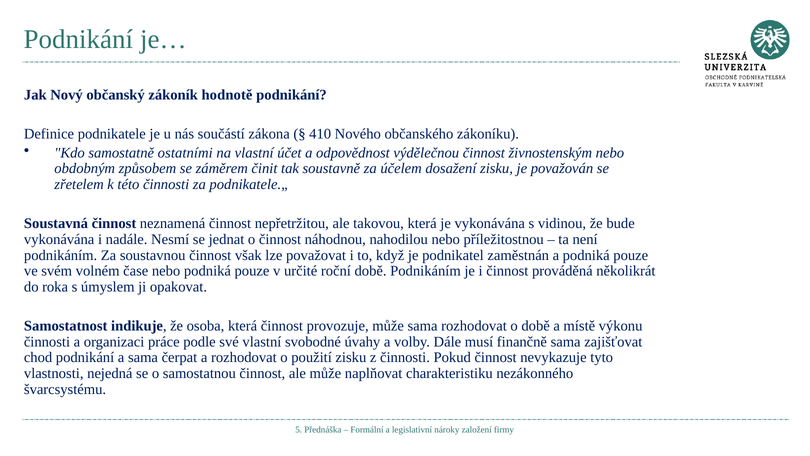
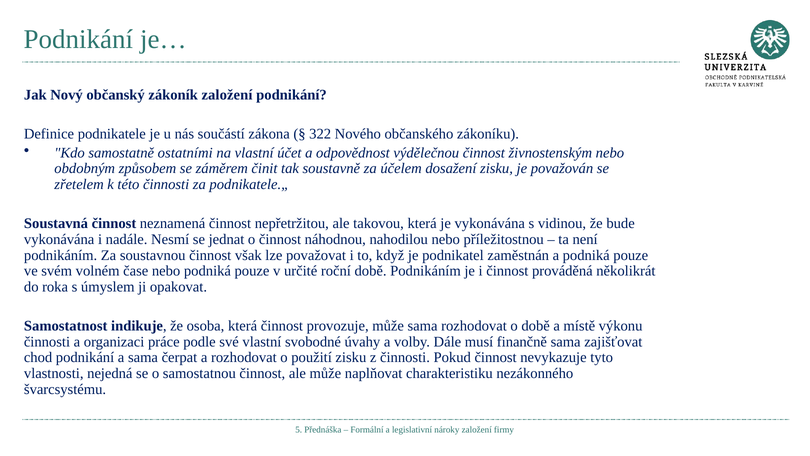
zákoník hodnotě: hodnotě -> založení
410: 410 -> 322
